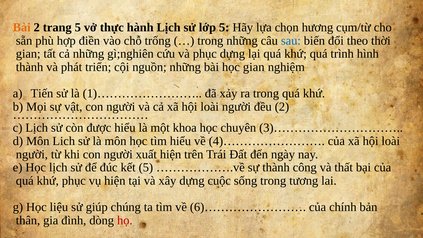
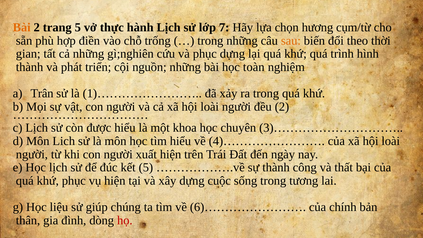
lớp 5: 5 -> 7
sau colour: blue -> orange
học gian: gian -> toàn
Tiến: Tiến -> Trân
